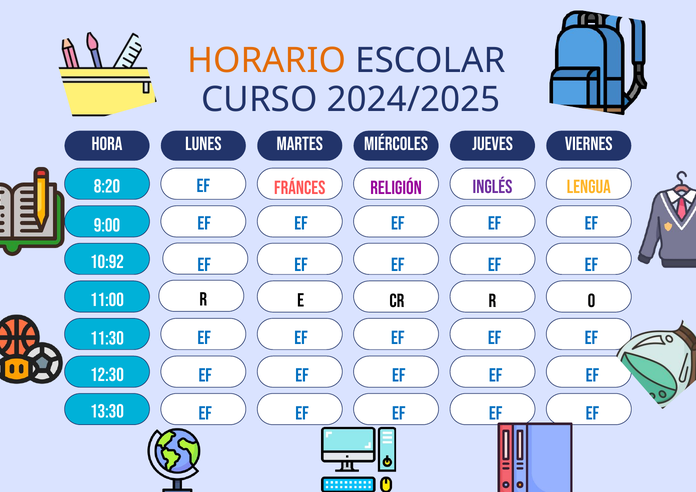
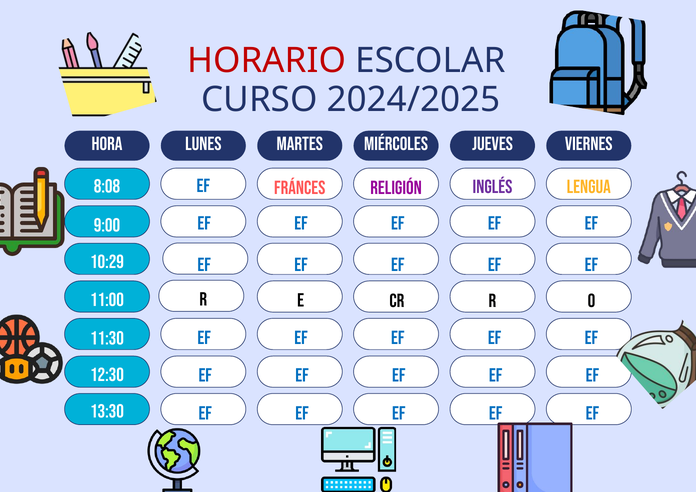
HORARIO colour: orange -> red
8:20: 8:20 -> 8:08
10:92: 10:92 -> 10:29
